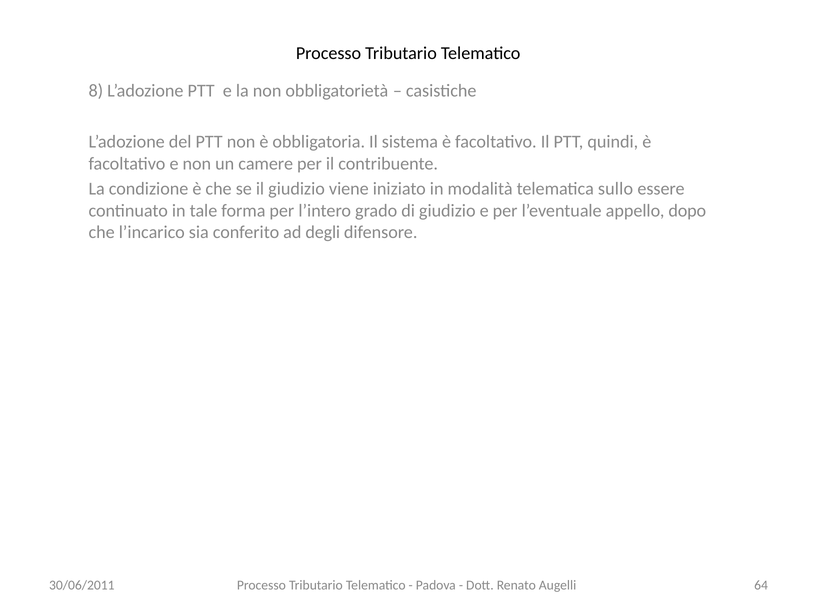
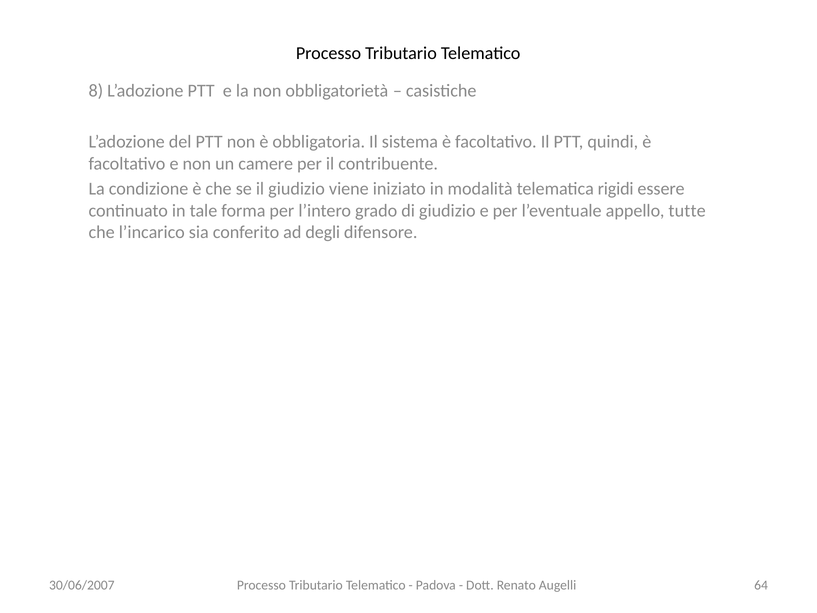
sullo: sullo -> rigidi
dopo: dopo -> tutte
30/06/2011: 30/06/2011 -> 30/06/2007
